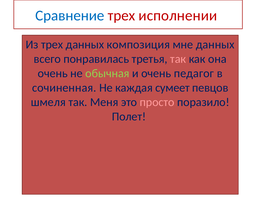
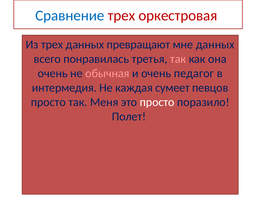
исполнении: исполнении -> оркестровая
композиция: композиция -> превращают
обычная colour: light green -> pink
сочиненная: сочиненная -> интермедия
шмеля at (48, 102): шмеля -> просто
просто at (157, 102) colour: pink -> white
